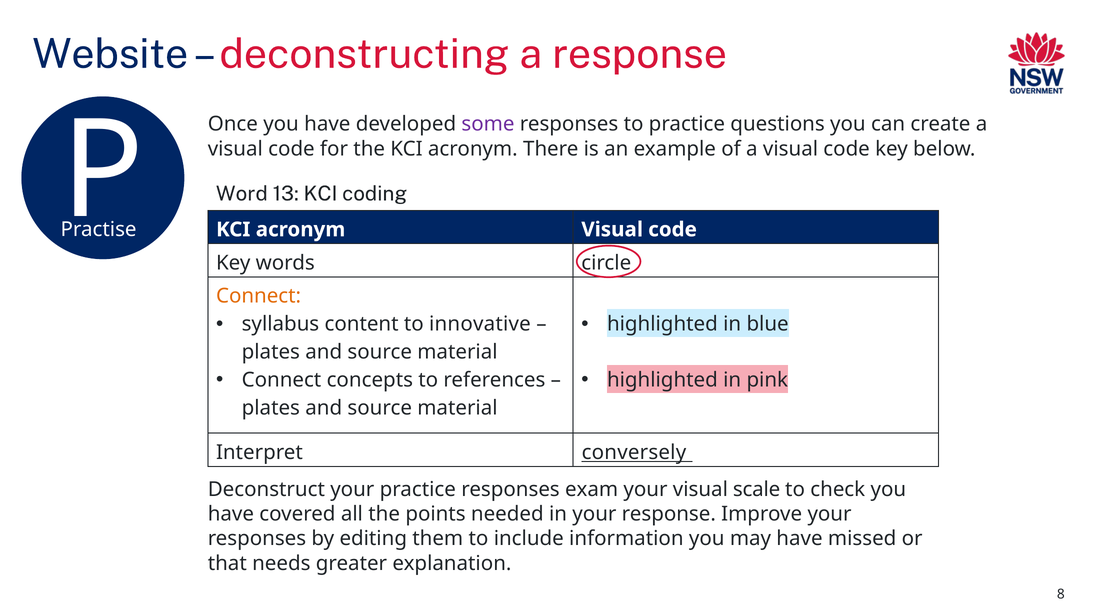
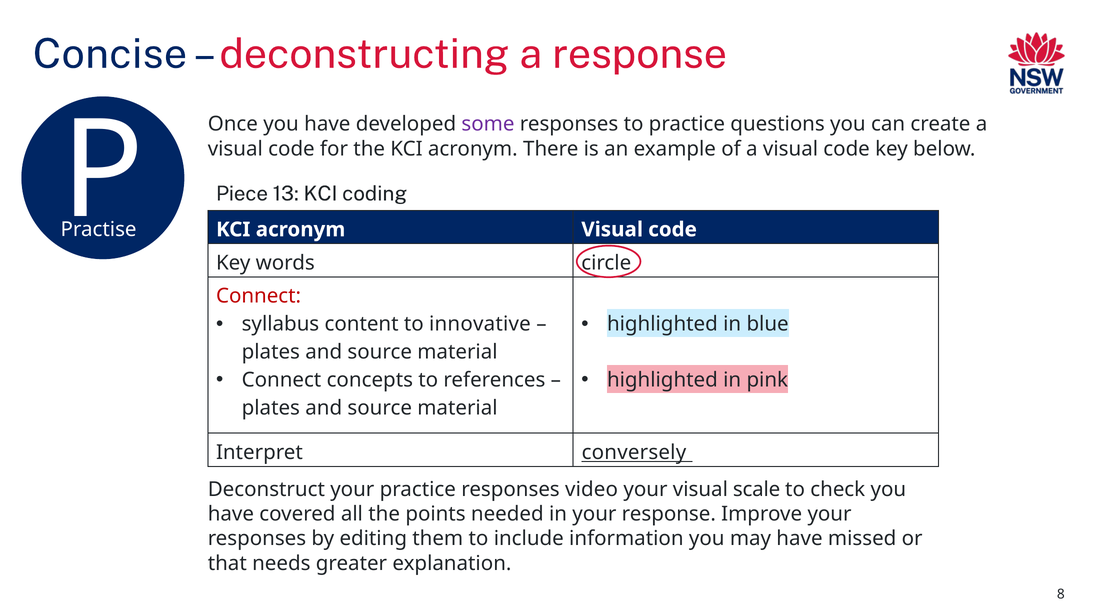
Website: Website -> Concise
Word: Word -> Piece
Connect at (259, 296) colour: orange -> red
exam: exam -> video
